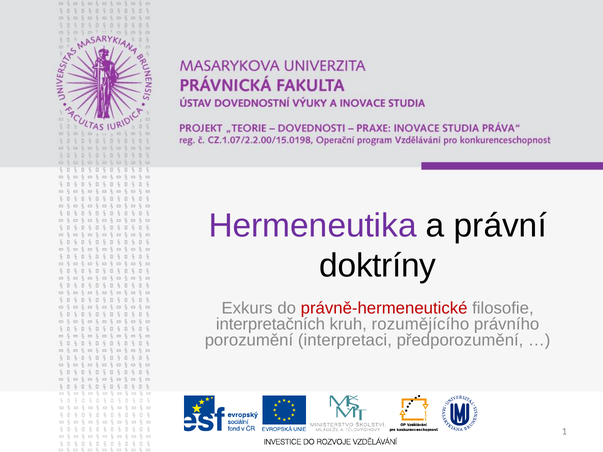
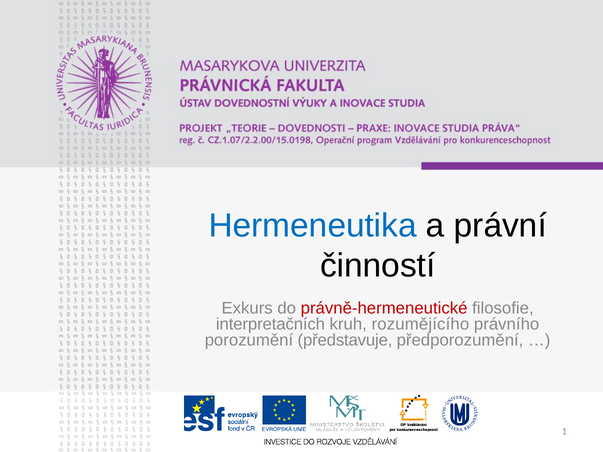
Hermeneutika colour: purple -> blue
doktríny: doktríny -> činností
interpretaci: interpretaci -> představuje
